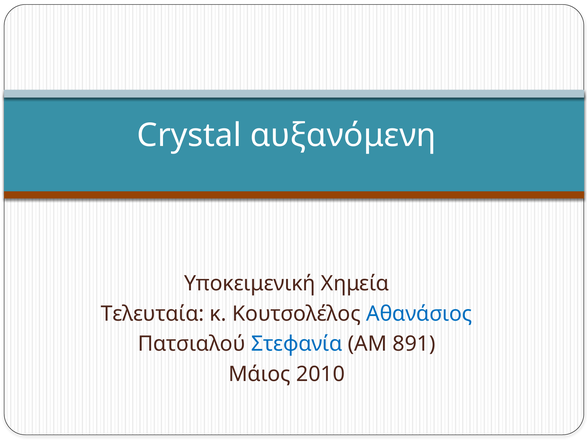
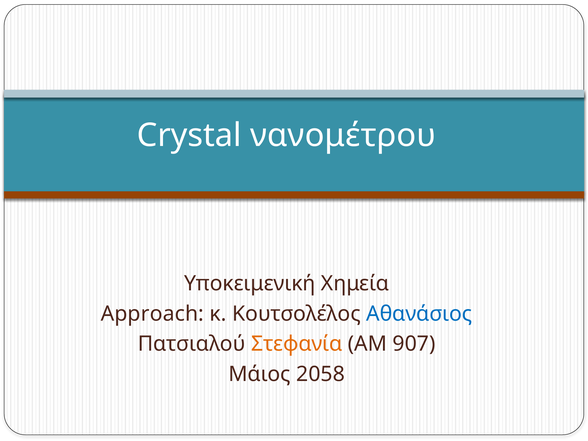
αυξανόμενη: αυξανόμενη -> νανομέτρου
Τελευταία: Τελευταία -> Approach
Στεφανία colour: blue -> orange
891: 891 -> 907
2010: 2010 -> 2058
